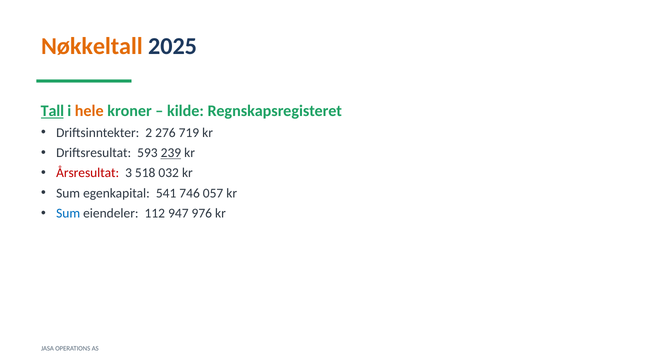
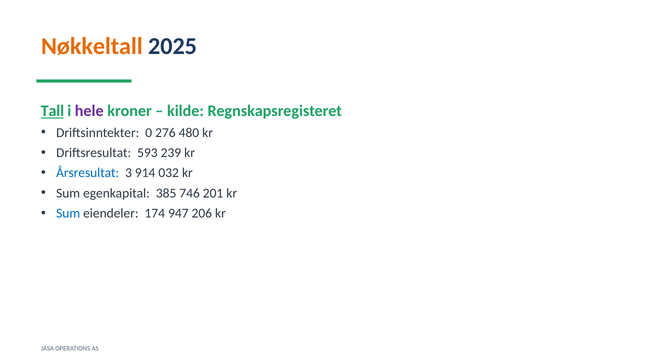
hele colour: orange -> purple
2: 2 -> 0
719: 719 -> 480
239 underline: present -> none
Årsresultat colour: red -> blue
518: 518 -> 914
541: 541 -> 385
057: 057 -> 201
112: 112 -> 174
976: 976 -> 206
